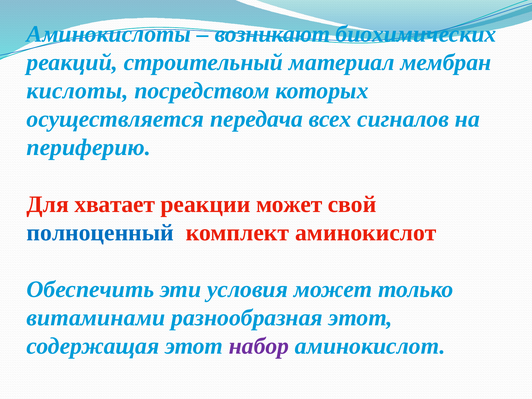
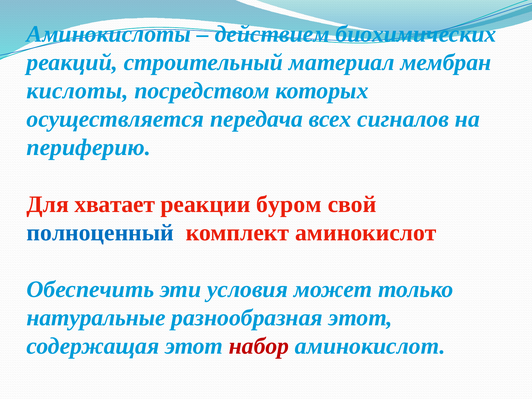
возникают: возникают -> действием
реакции может: может -> буром
витаминами: витаминами -> натуральные
набор colour: purple -> red
